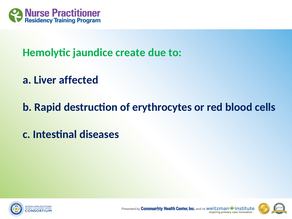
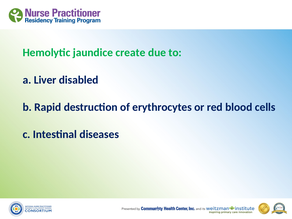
affected: affected -> disabled
